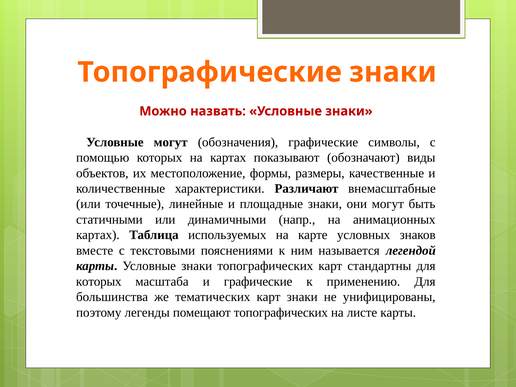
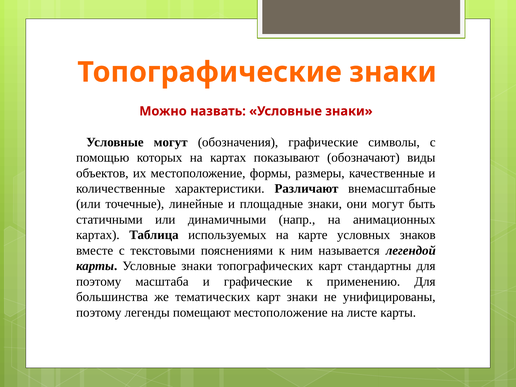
которых at (99, 281): которых -> поэтому
помещают топографических: топографических -> местоположение
